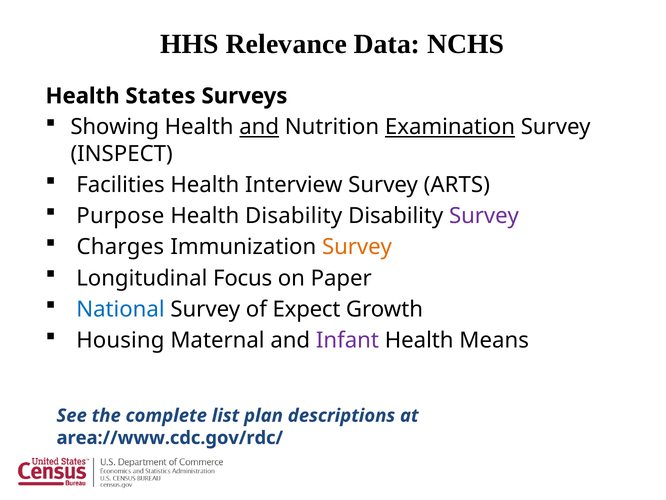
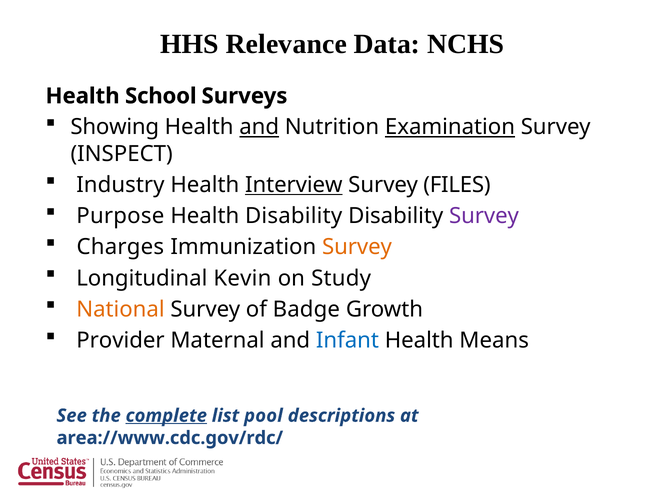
States: States -> School
Facilities: Facilities -> Industry
Interview underline: none -> present
ARTS: ARTS -> FILES
Focus: Focus -> Kevin
Paper: Paper -> Study
National colour: blue -> orange
Expect: Expect -> Badge
Housing: Housing -> Provider
Infant colour: purple -> blue
complete underline: none -> present
plan: plan -> pool
